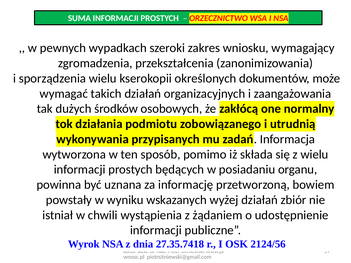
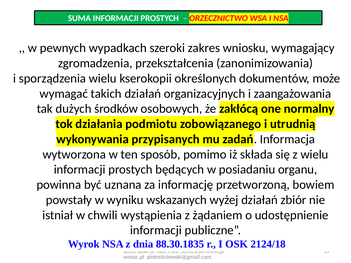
27.35.7418: 27.35.7418 -> 88.30.1835
2124/56: 2124/56 -> 2124/18
